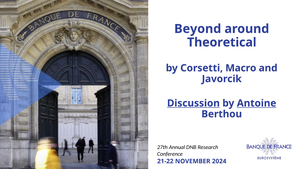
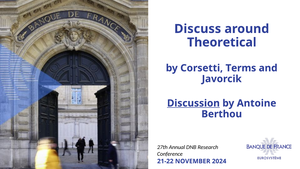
Beyond: Beyond -> Discuss
Macro: Macro -> Terms
Antoine underline: present -> none
